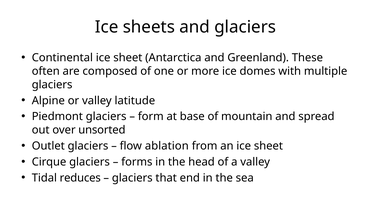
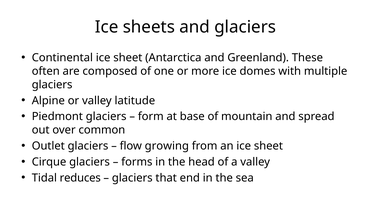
unsorted: unsorted -> common
ablation: ablation -> growing
